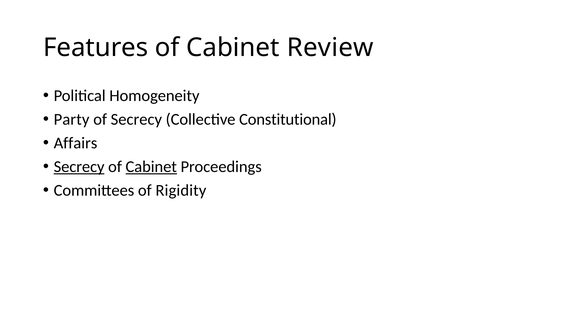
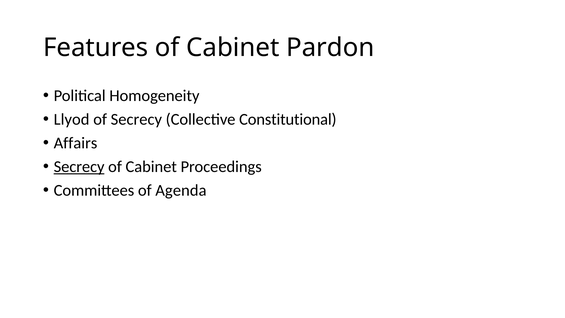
Review: Review -> Pardon
Party: Party -> Llyod
Cabinet at (151, 167) underline: present -> none
Rigidity: Rigidity -> Agenda
